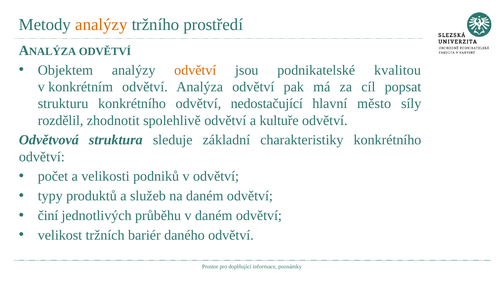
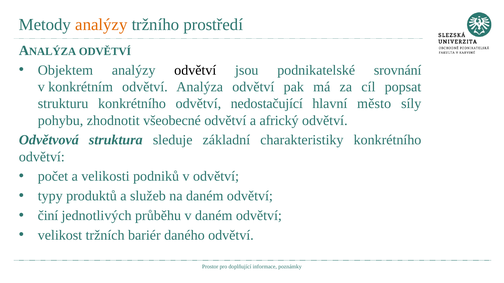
odvětví at (195, 70) colour: orange -> black
kvalitou: kvalitou -> srovnání
rozdělil: rozdělil -> pohybu
spolehlivě: spolehlivě -> všeobecné
kultuře: kultuře -> africký
